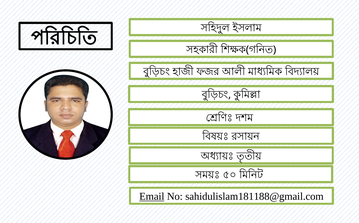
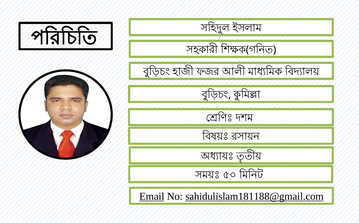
sahidulislam181188@gmail.com underline: none -> present
